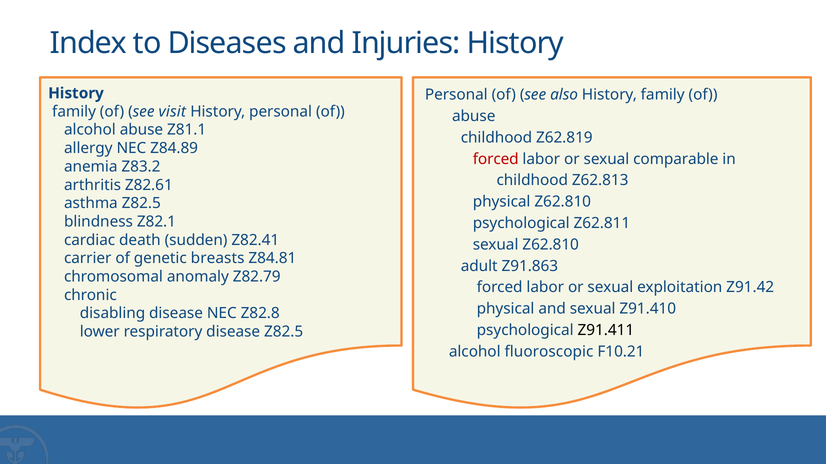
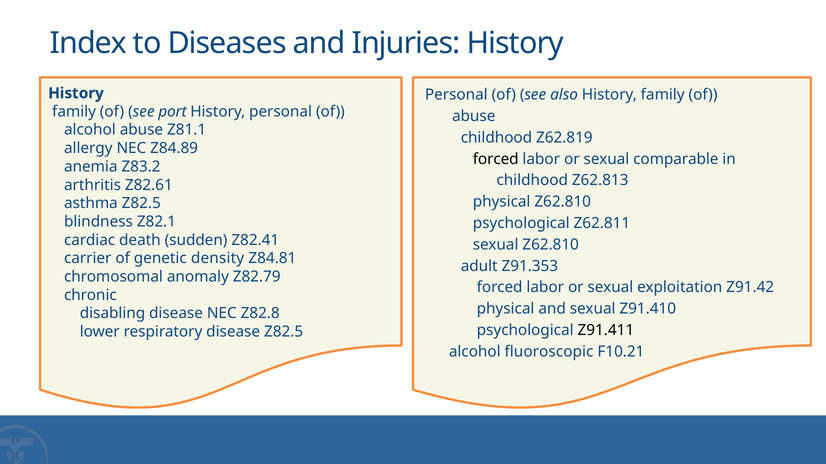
visit: visit -> port
forced at (496, 159) colour: red -> black
breasts: breasts -> density
Z91.863: Z91.863 -> Z91.353
